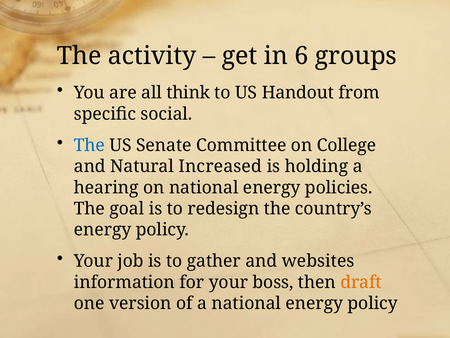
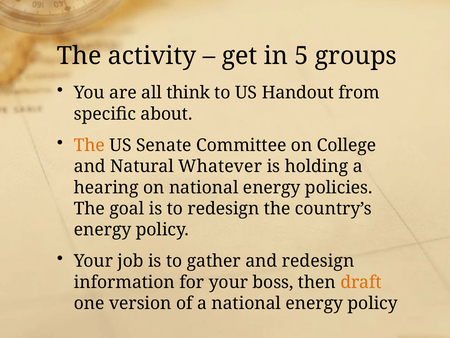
6: 6 -> 5
social: social -> about
The at (89, 145) colour: blue -> orange
Increased: Increased -> Whatever
and websites: websites -> redesign
